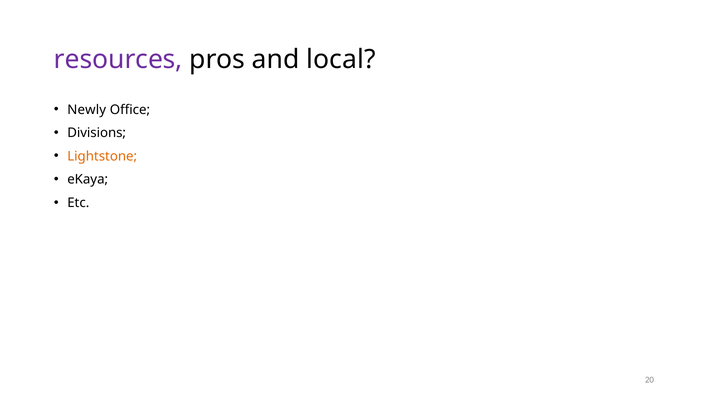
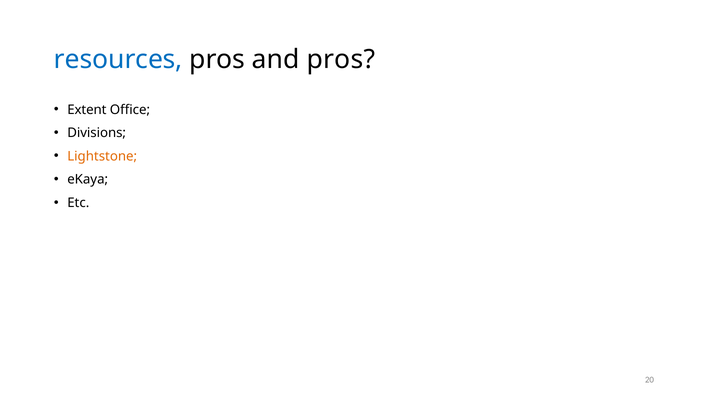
resources colour: purple -> blue
and local: local -> pros
Newly: Newly -> Extent
